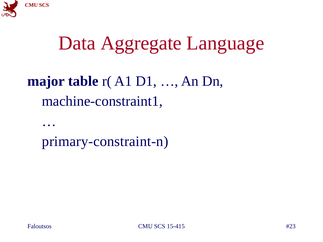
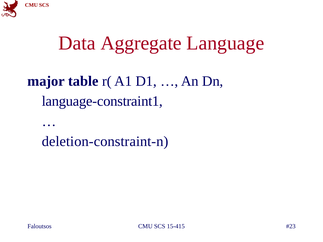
machine-constraint1: machine-constraint1 -> language-constraint1
primary-constraint-n: primary-constraint-n -> deletion-constraint-n
